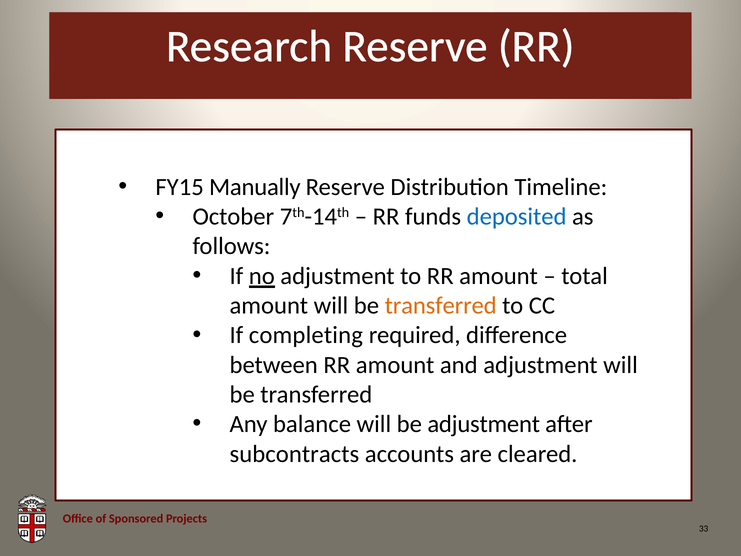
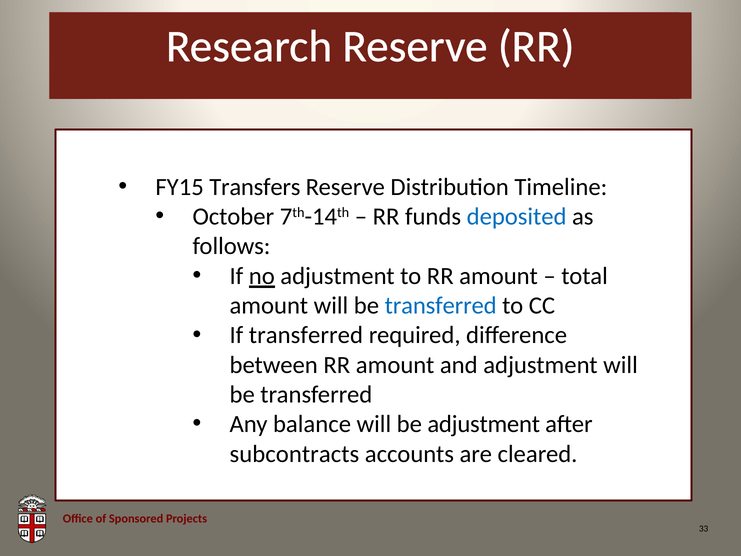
Manually: Manually -> Transfers
transferred at (441, 305) colour: orange -> blue
If completing: completing -> transferred
